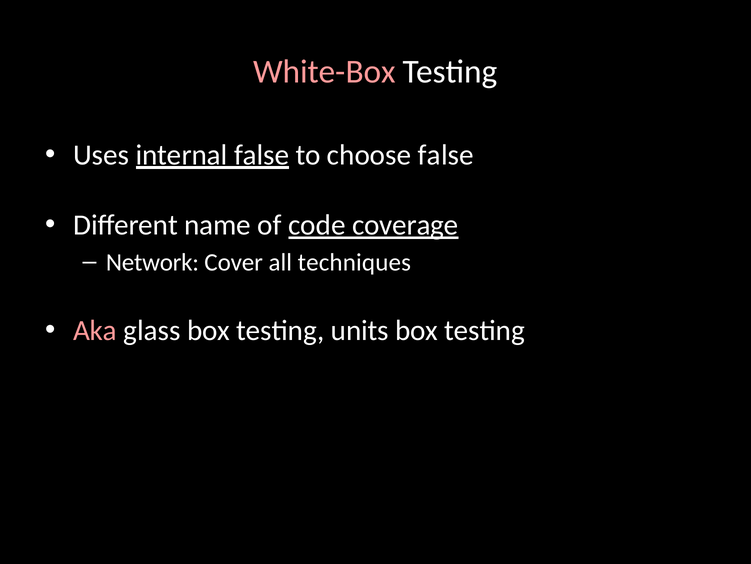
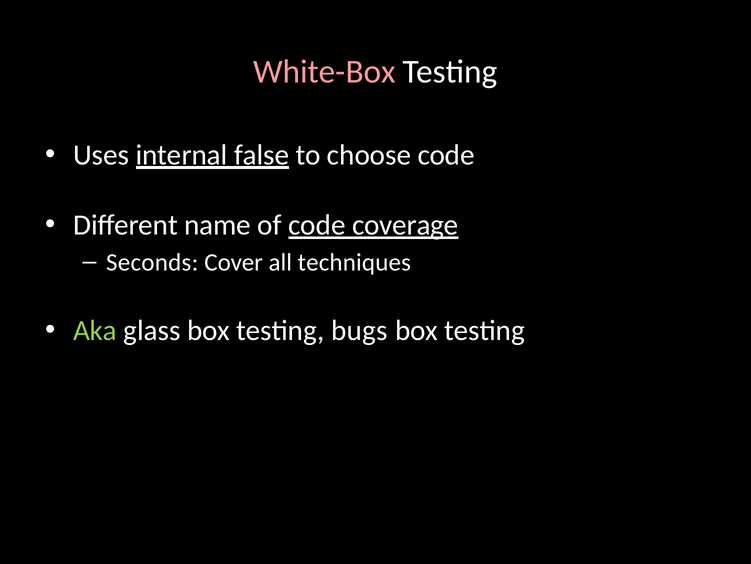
choose false: false -> code
Network: Network -> Seconds
Aka colour: pink -> light green
units: units -> bugs
